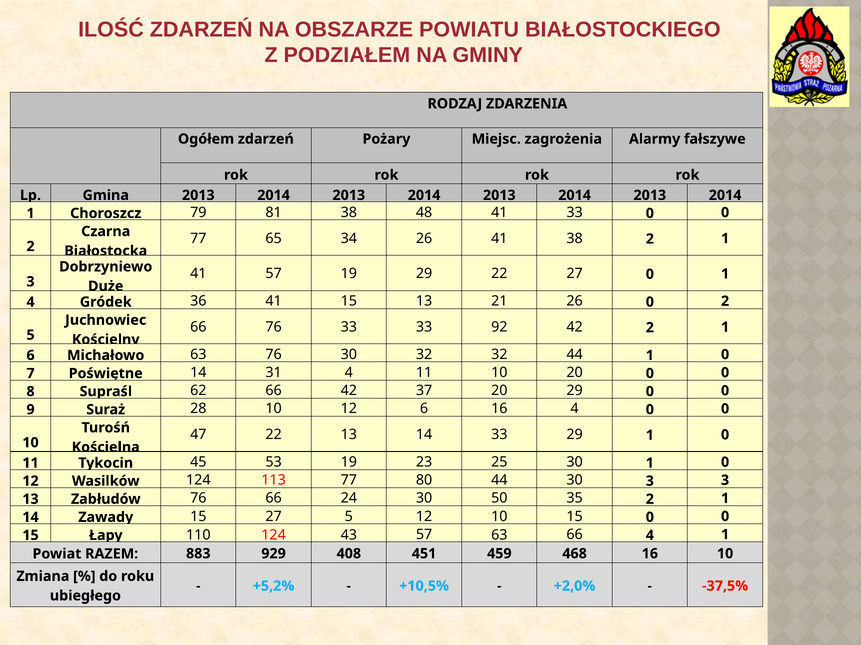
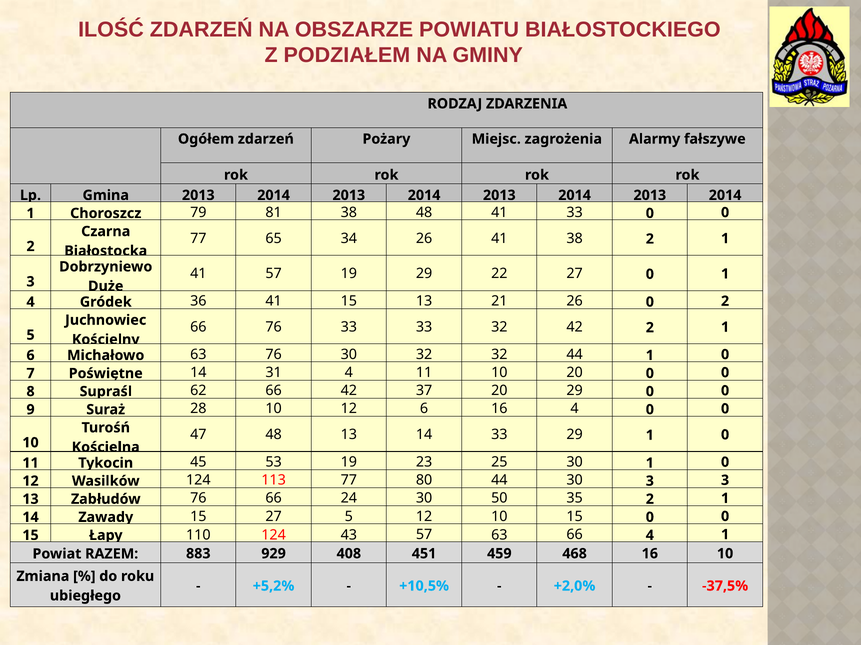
33 92: 92 -> 32
47 22: 22 -> 48
